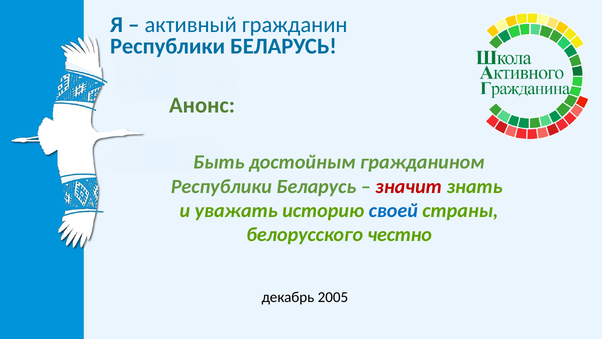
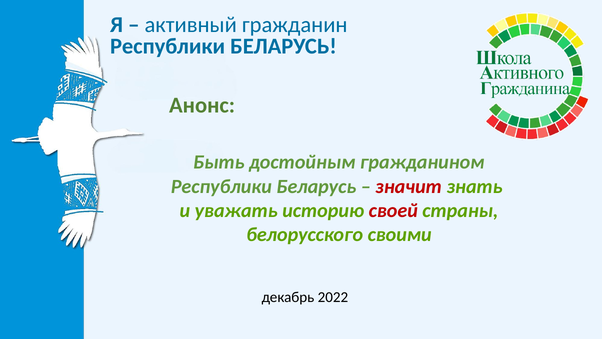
своей colour: blue -> red
честно: честно -> своими
2005: 2005 -> 2022
